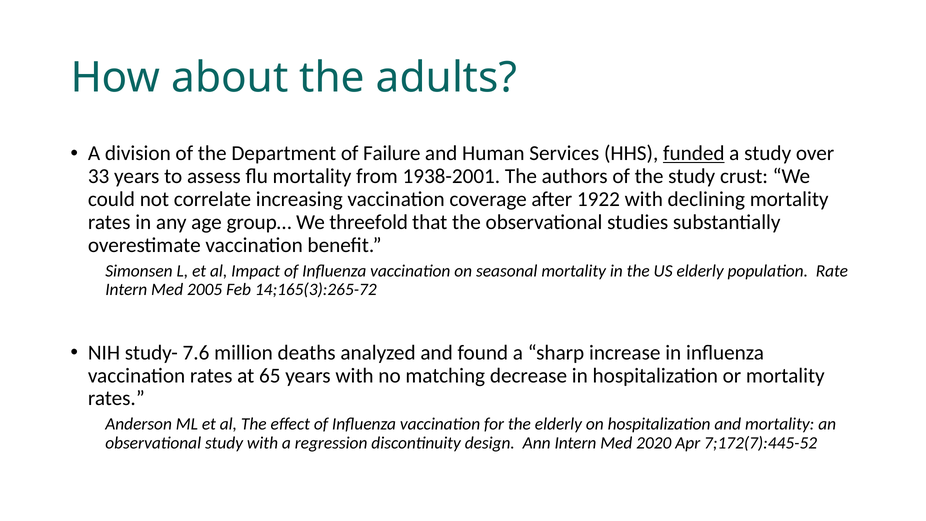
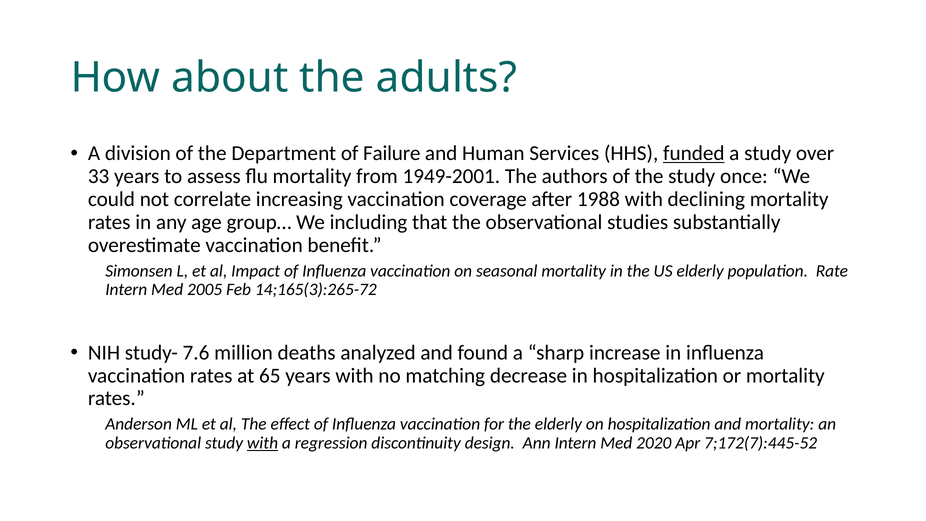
1938-2001: 1938-2001 -> 1949-2001
crust: crust -> once
1922: 1922 -> 1988
threefold: threefold -> including
with at (263, 443) underline: none -> present
